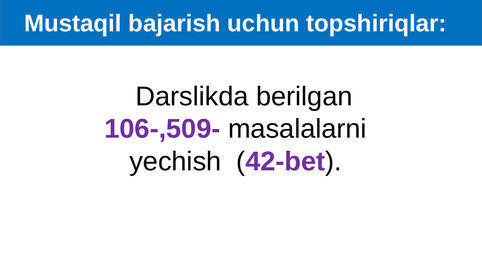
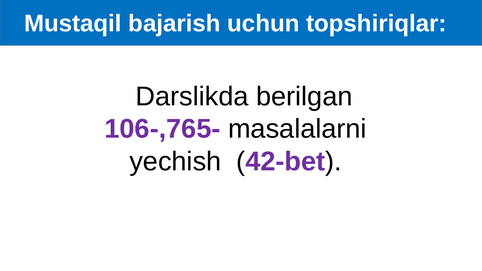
106-,509-: 106-,509- -> 106-,765-
